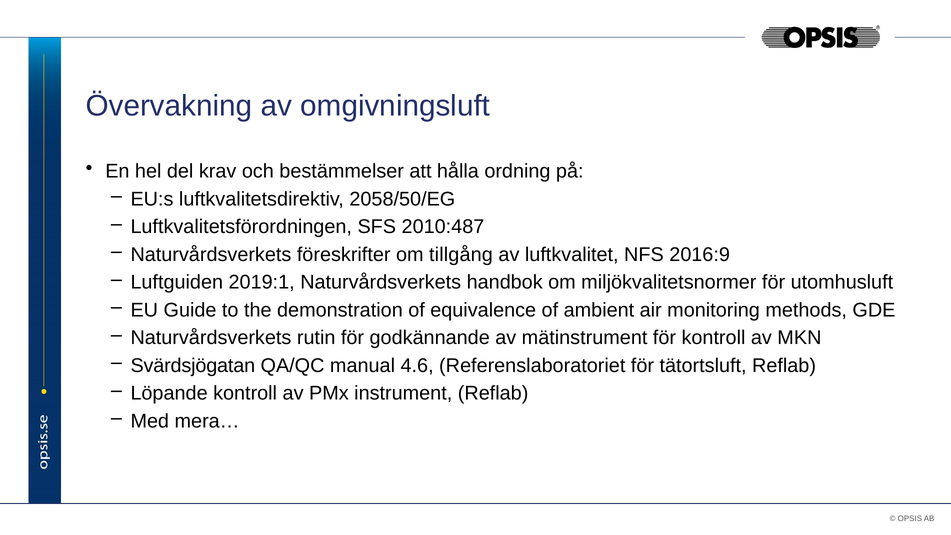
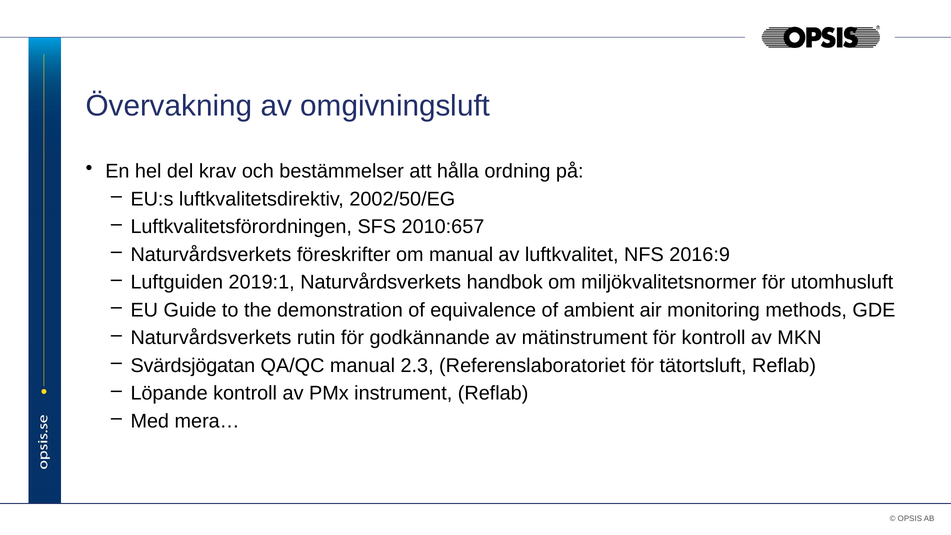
2058/50/EG: 2058/50/EG -> 2002/50/EG
2010:487: 2010:487 -> 2010:657
om tillgång: tillgång -> manual
4.6: 4.6 -> 2.3
